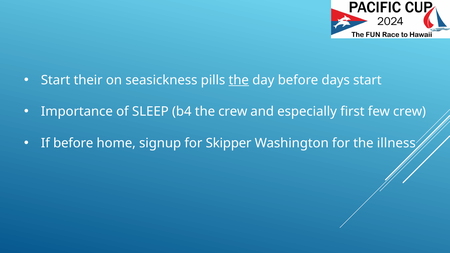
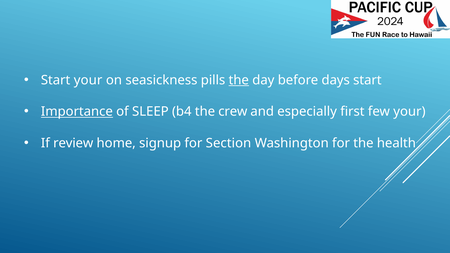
Start their: their -> your
Importance underline: none -> present
few crew: crew -> your
If before: before -> review
Skipper: Skipper -> Section
illness: illness -> health
